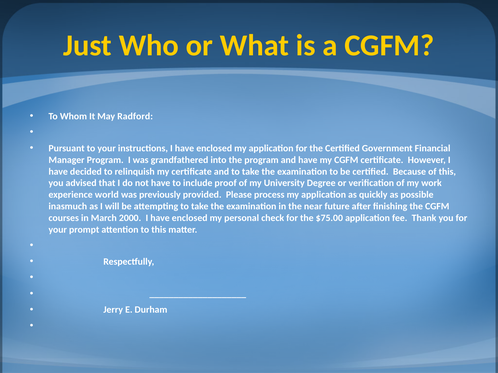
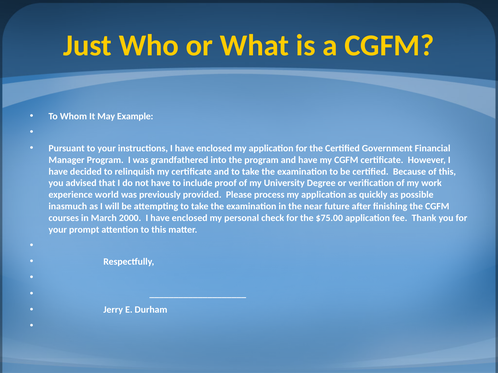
Radford: Radford -> Example
